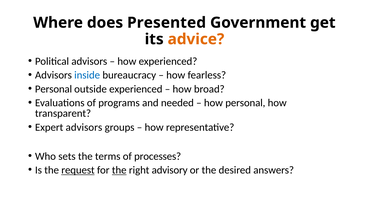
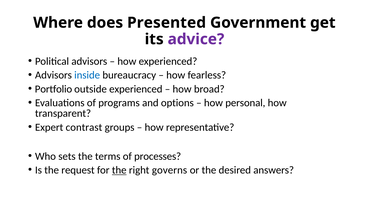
advice colour: orange -> purple
Personal at (54, 89): Personal -> Portfolio
needed: needed -> options
Expert advisors: advisors -> contrast
request underline: present -> none
advisory: advisory -> governs
